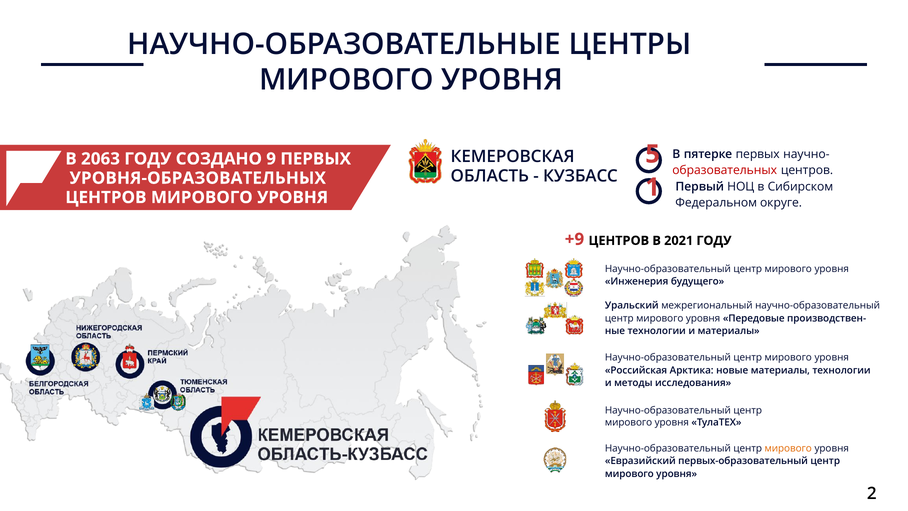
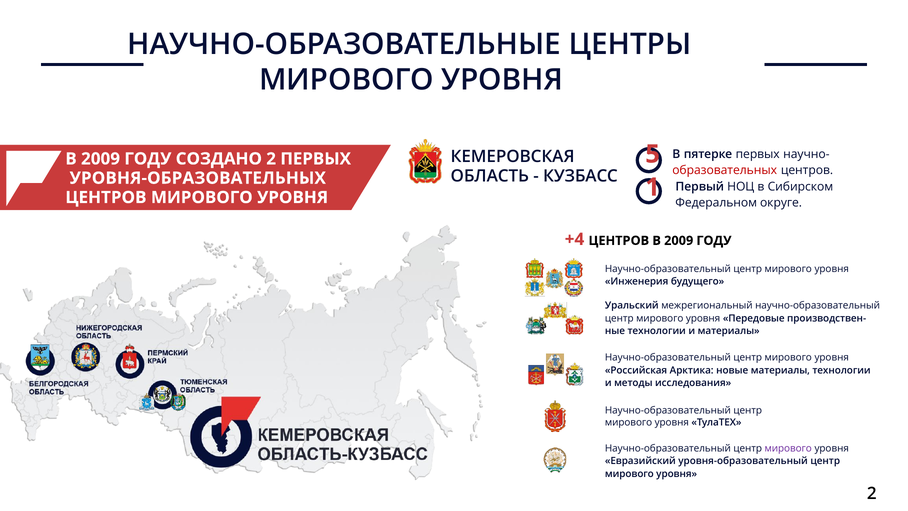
2063 at (101, 159): 2063 -> 2009
9: 9 -> 2
+9: +9 -> +4
ЦЕНТРОВ В 2021: 2021 -> 2009
мирового at (788, 448) colour: orange -> purple
первых-образовательный: первых-образовательный -> уровня-образовательный
